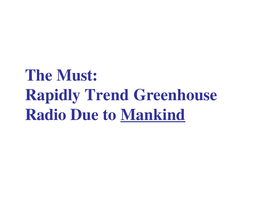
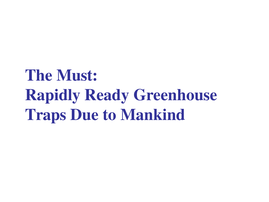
Trend: Trend -> Ready
Radio: Radio -> Traps
Mankind underline: present -> none
